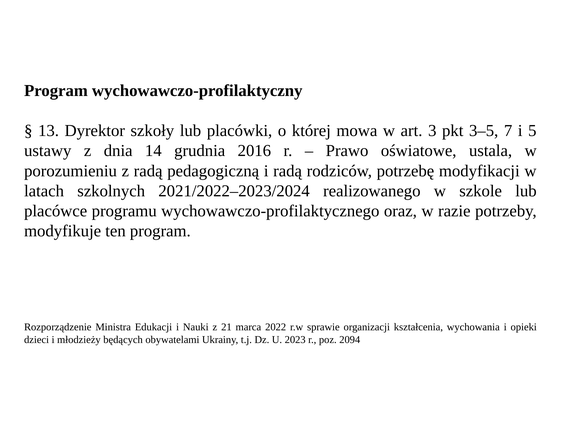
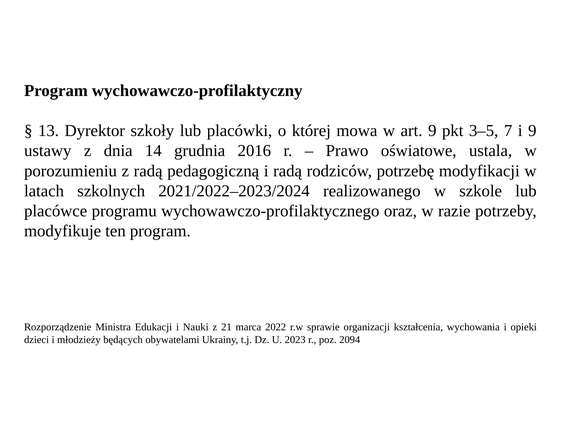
art 3: 3 -> 9
i 5: 5 -> 9
